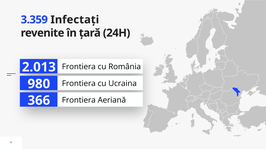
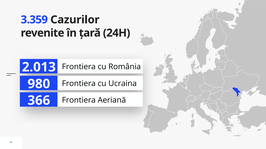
Infectați: Infectați -> Cazurilor
